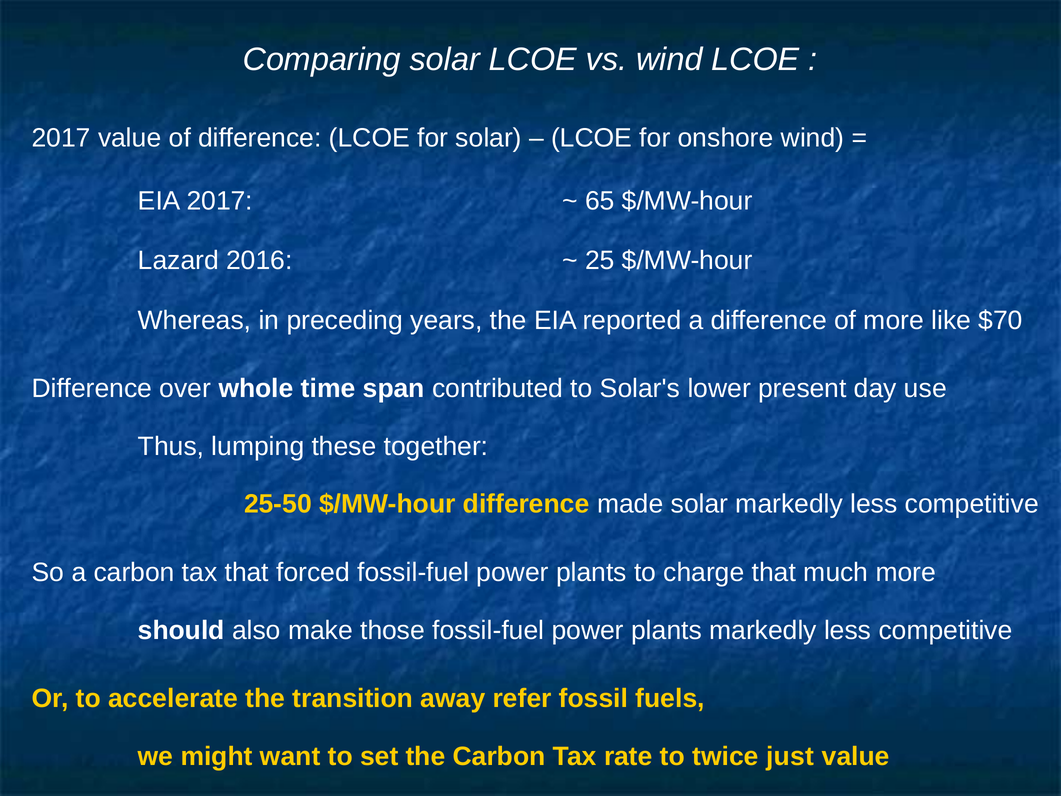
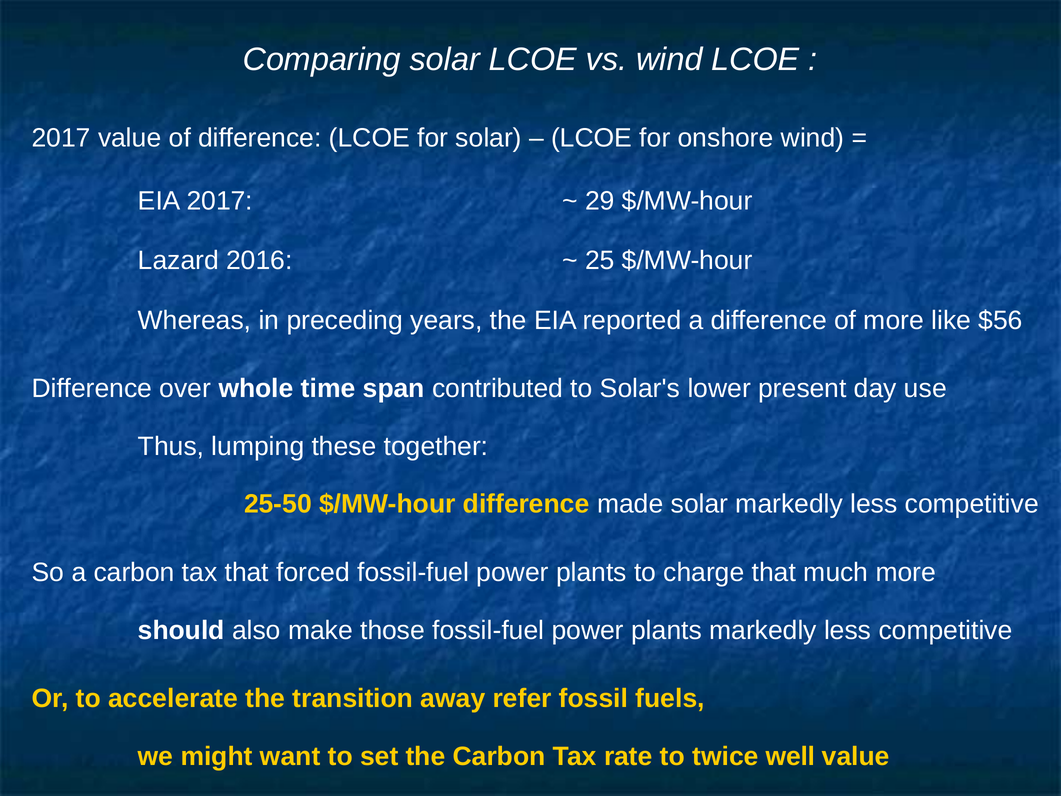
65: 65 -> 29
$70: $70 -> $56
just: just -> well
